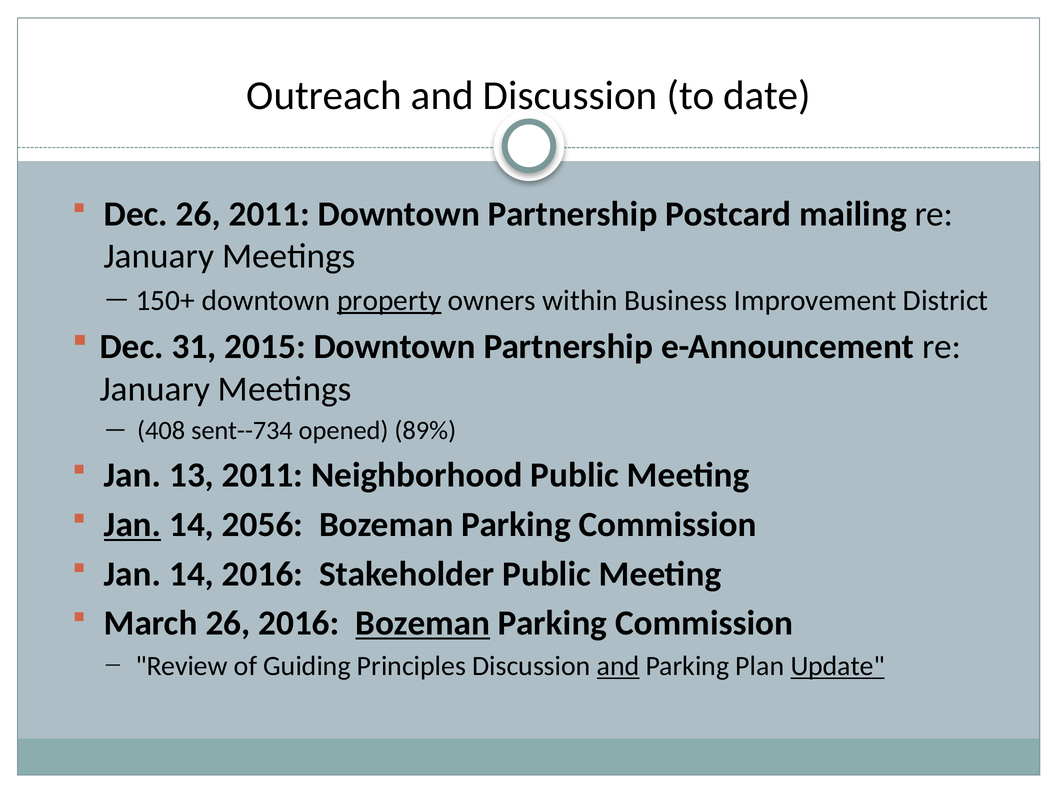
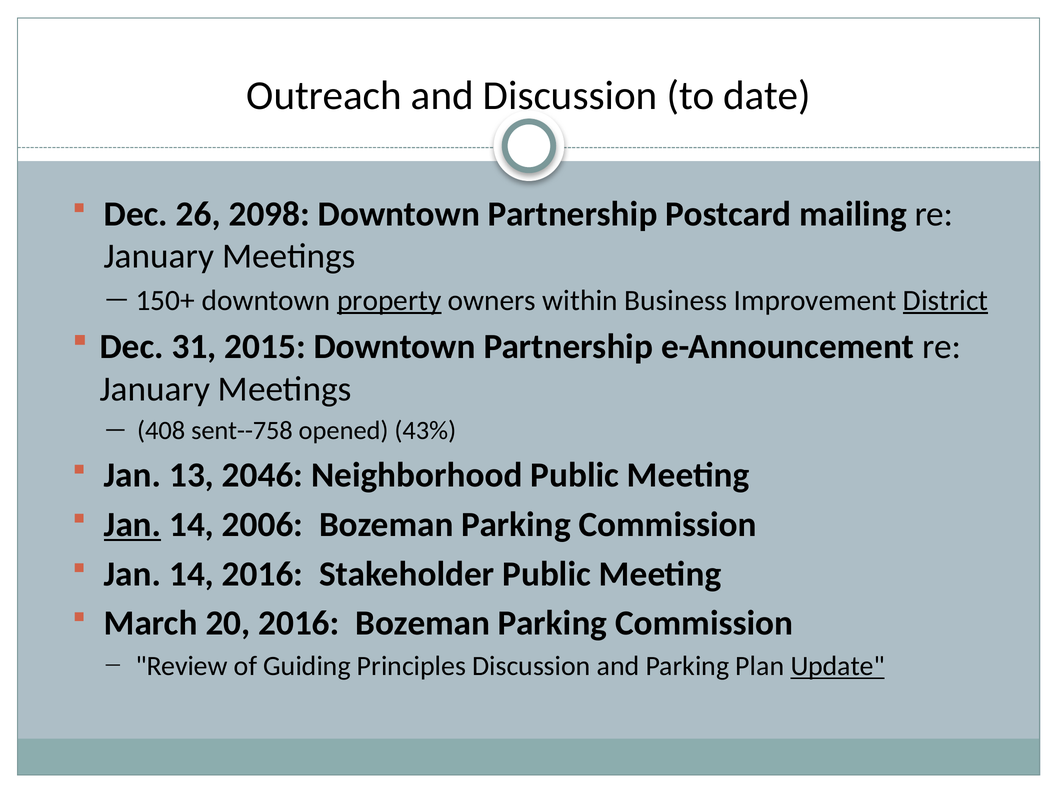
26 2011: 2011 -> 2098
District underline: none -> present
sent--734: sent--734 -> sent--758
89%: 89% -> 43%
13 2011: 2011 -> 2046
2056: 2056 -> 2006
March 26: 26 -> 20
Bozeman at (423, 624) underline: present -> none
and at (618, 667) underline: present -> none
